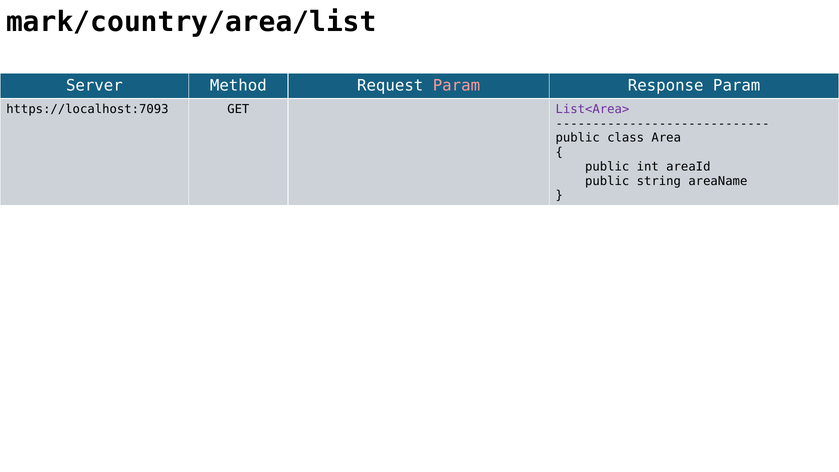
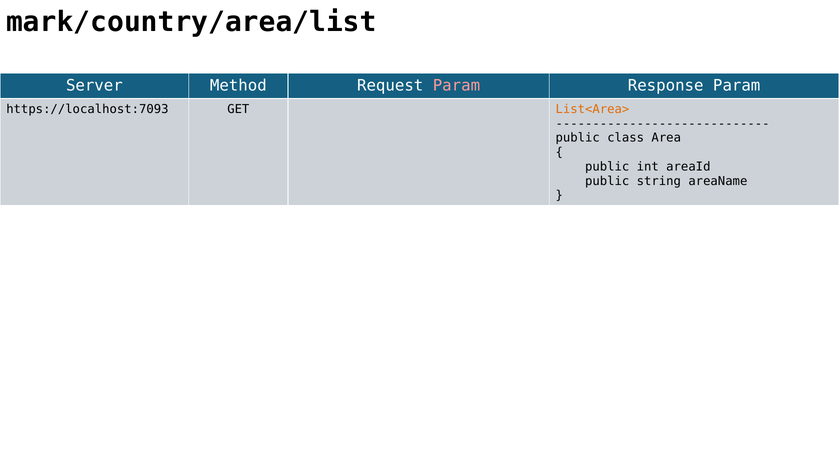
List<Area> colour: purple -> orange
